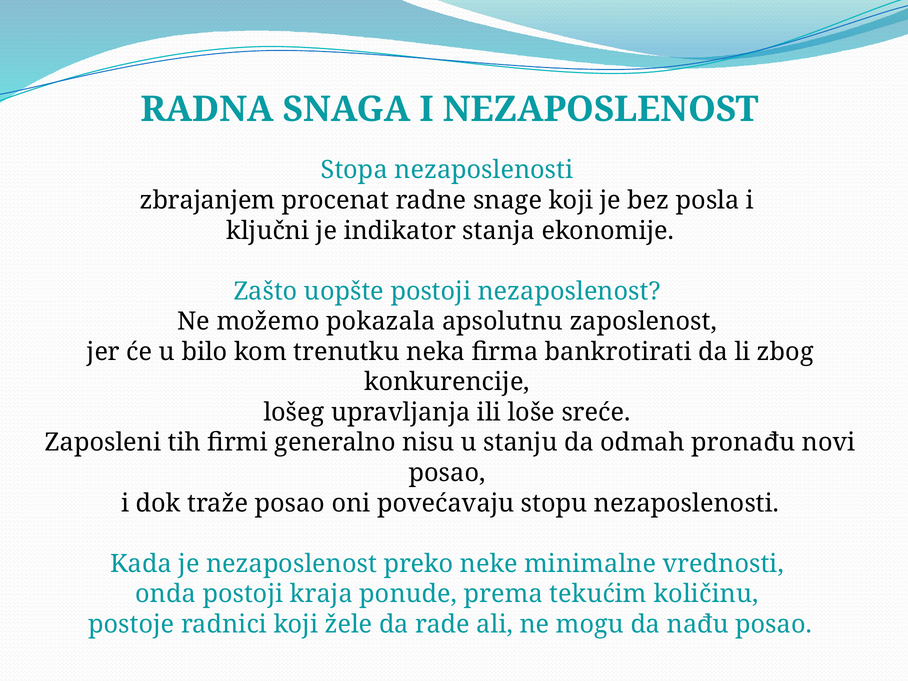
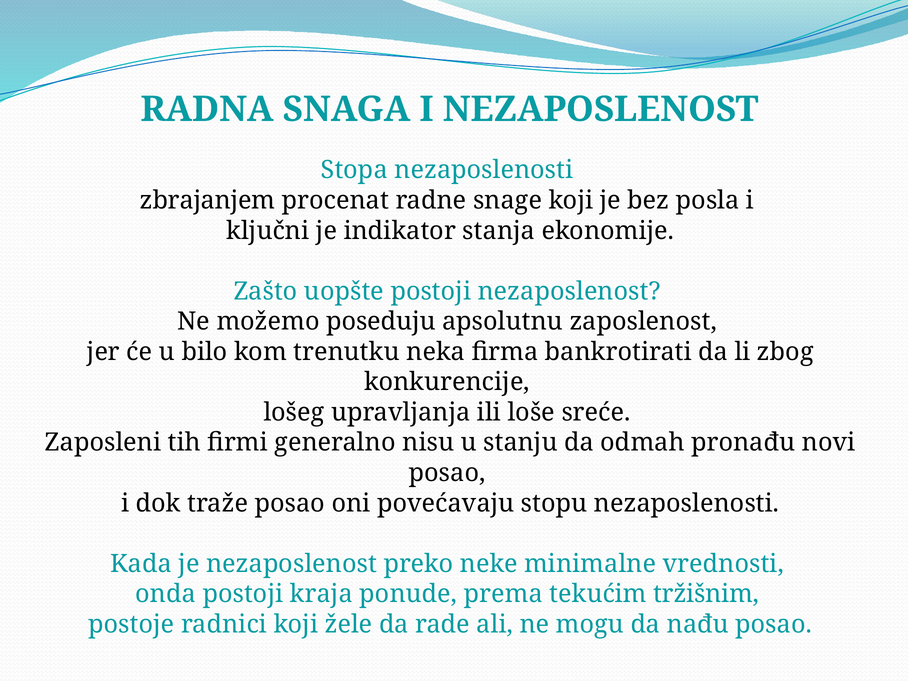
pokazala: pokazala -> poseduju
količinu: količinu -> tržišnim
